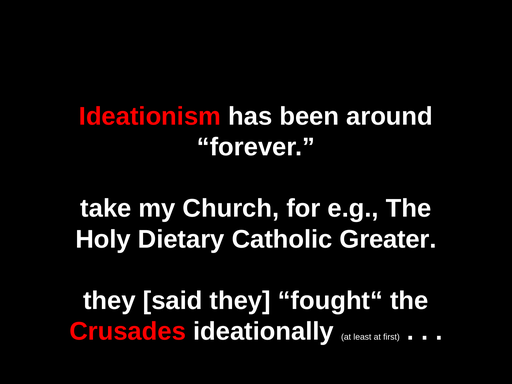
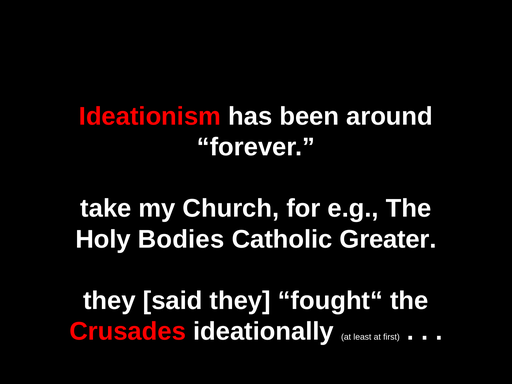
Dietary: Dietary -> Bodies
